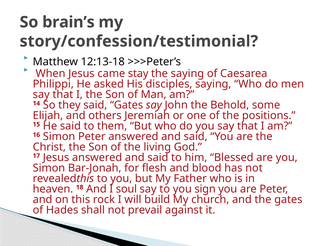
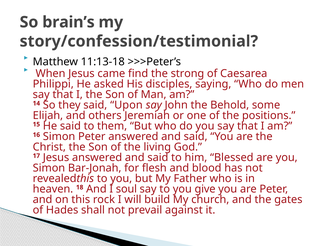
12:13-18: 12:13-18 -> 11:13-18
stay: stay -> find
the saying: saying -> strong
said Gates: Gates -> Upon
sign: sign -> give
